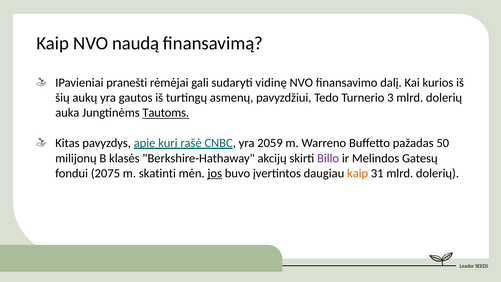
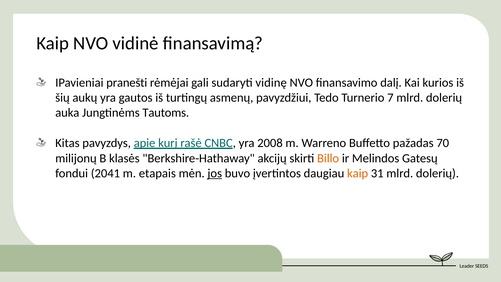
naudą: naudą -> vidinė
3: 3 -> 7
Tautoms underline: present -> none
2059: 2059 -> 2008
50: 50 -> 70
Billo colour: purple -> orange
2075: 2075 -> 2041
skatinti: skatinti -> etapais
